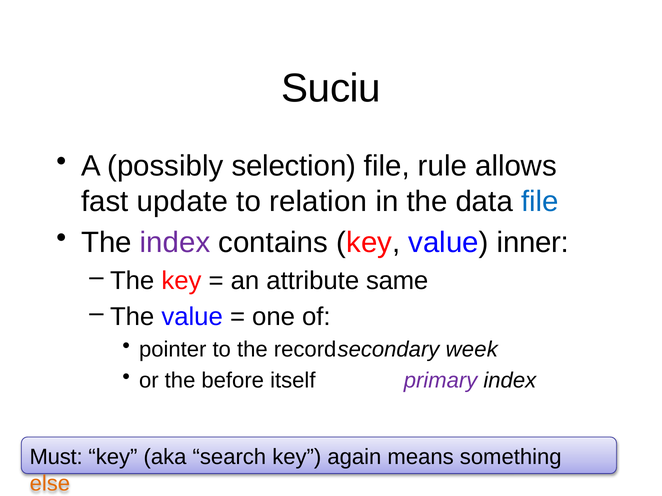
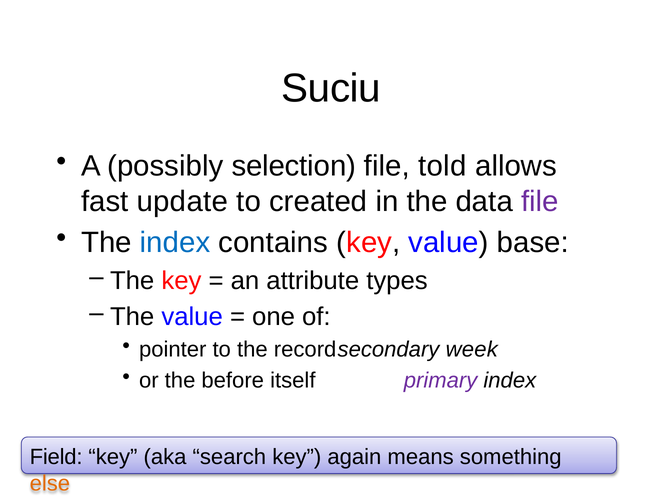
rule: rule -> told
relation: relation -> created
file at (540, 202) colour: blue -> purple
index at (175, 243) colour: purple -> blue
inner: inner -> base
same: same -> types
Must: Must -> Field
